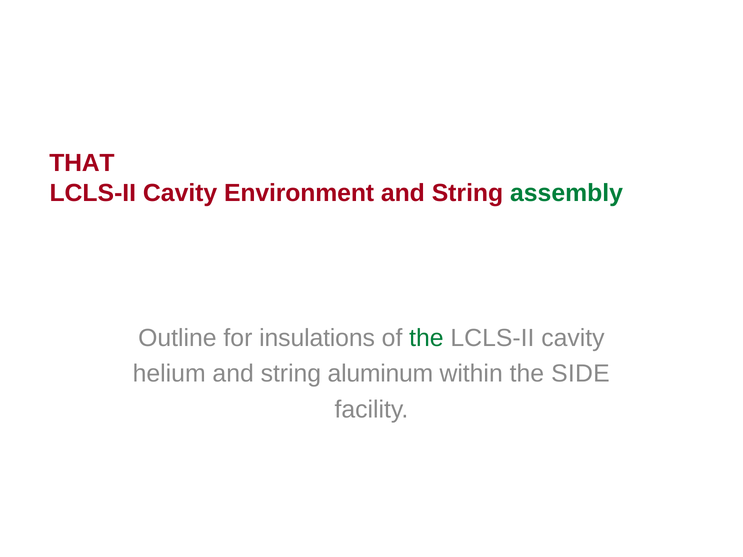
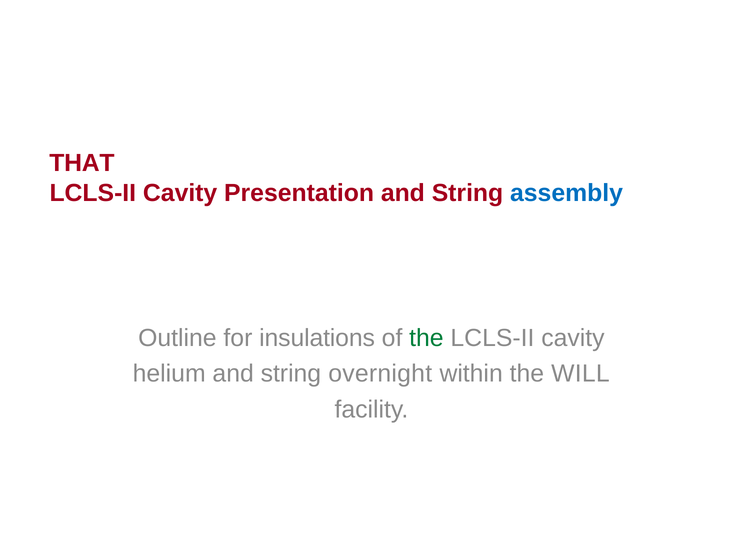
Environment: Environment -> Presentation
assembly colour: green -> blue
aluminum: aluminum -> overnight
SIDE: SIDE -> WILL
